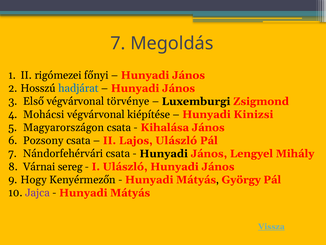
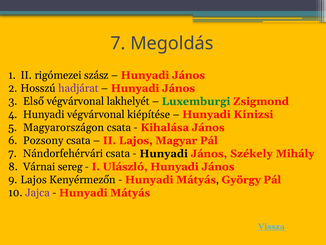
főnyi: főnyi -> szász
hadjárat colour: blue -> purple
törvénye: törvénye -> lakhelyét
Luxemburgi colour: black -> green
Mohácsi at (44, 114): Mohácsi -> Hunyadi
Lajos Ulászló: Ulászló -> Magyar
Lengyel: Lengyel -> Székely
Hogy at (34, 179): Hogy -> Lajos
